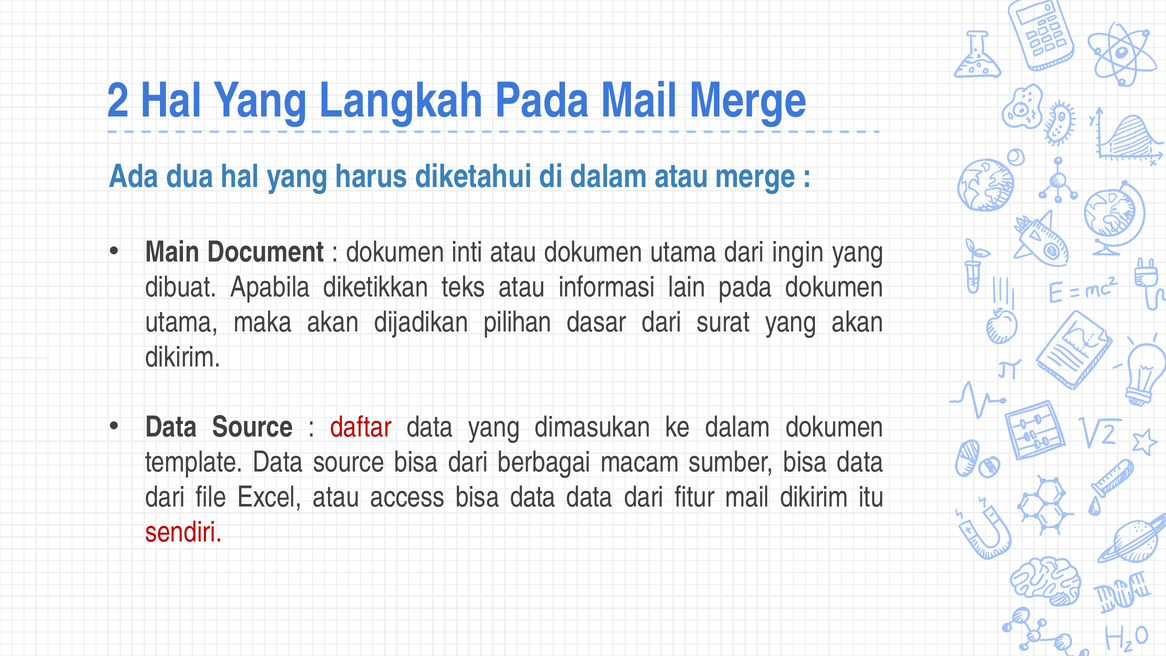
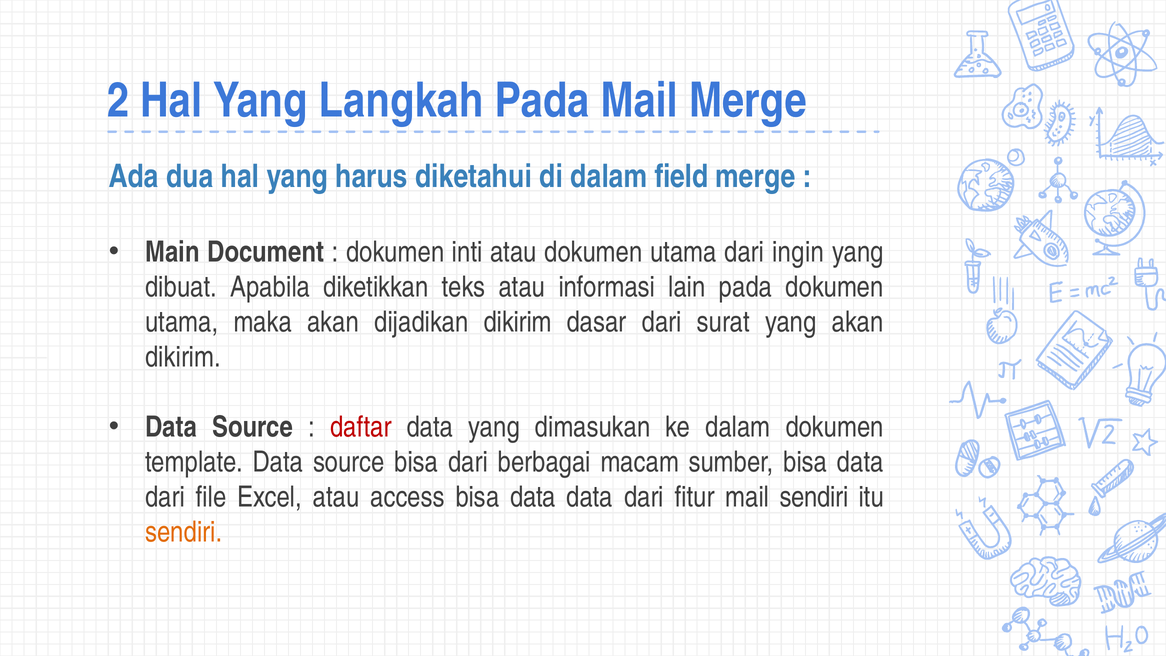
dalam atau: atau -> field
dijadikan pilihan: pilihan -> dikirim
mail dikirim: dikirim -> sendiri
sendiri at (184, 532) colour: red -> orange
